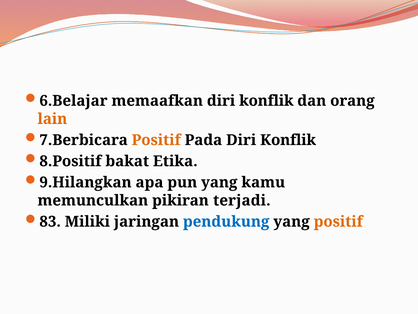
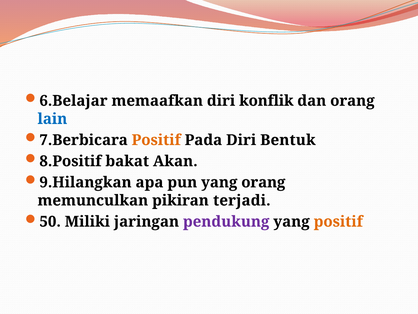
lain colour: orange -> blue
Pada Diri Konflik: Konflik -> Bentuk
Etika: Etika -> Akan
yang kamu: kamu -> orang
83: 83 -> 50
pendukung colour: blue -> purple
